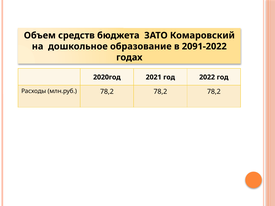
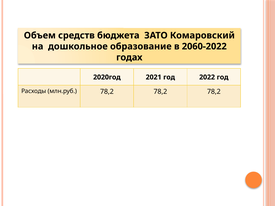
2091-2022: 2091-2022 -> 2060-2022
